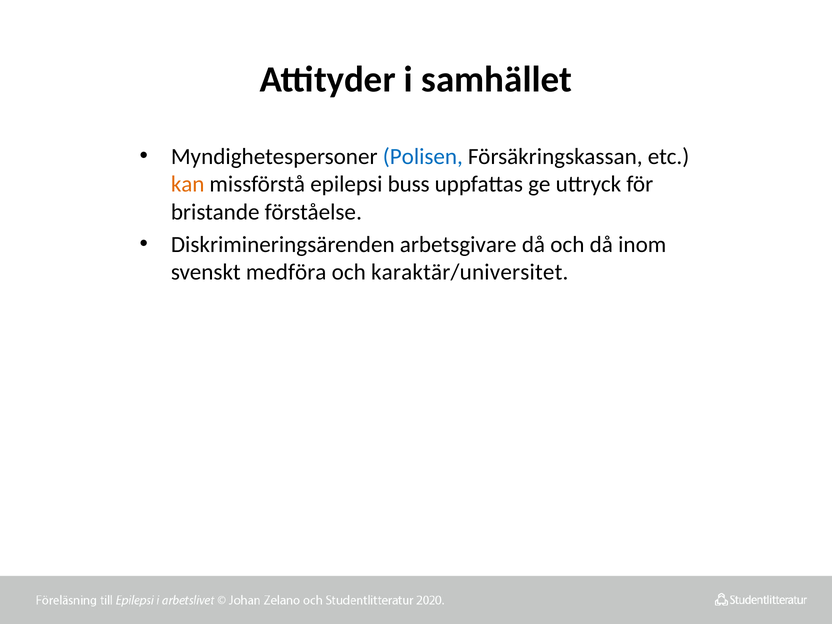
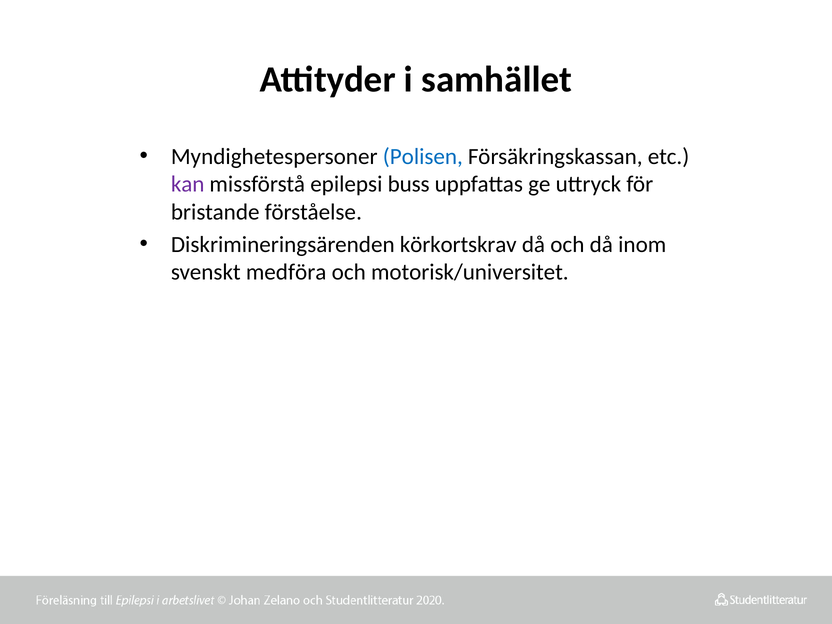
kan colour: orange -> purple
arbetsgivare: arbetsgivare -> körkortskrav
karaktär/universitet: karaktär/universitet -> motorisk/universitet
